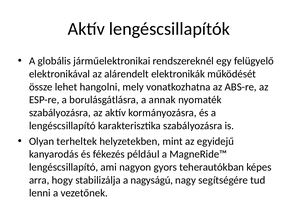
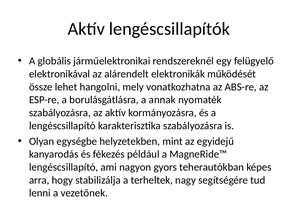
terheltek: terheltek -> egységbe
nagyságú: nagyságú -> terheltek
